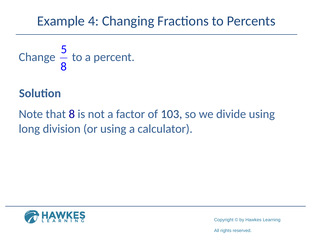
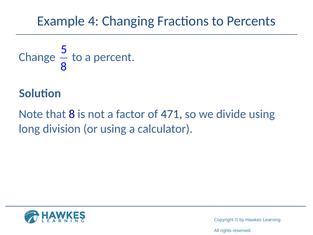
103: 103 -> 471
